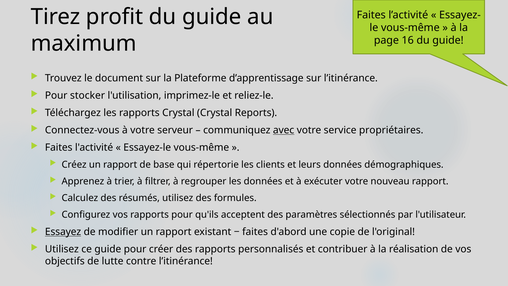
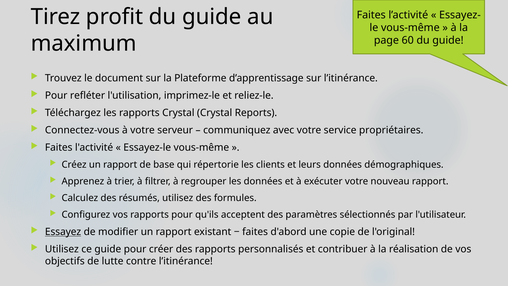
16: 16 -> 60
stocker: stocker -> refléter
avec underline: present -> none
